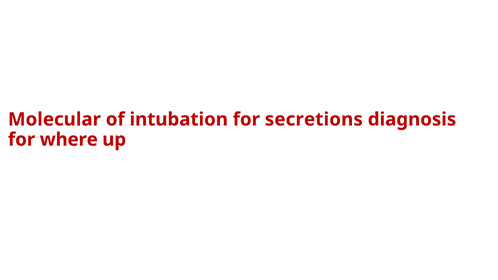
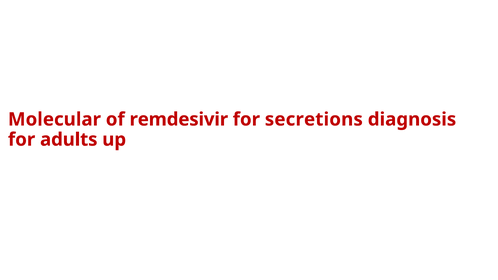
intubation: intubation -> remdesivir
where: where -> adults
